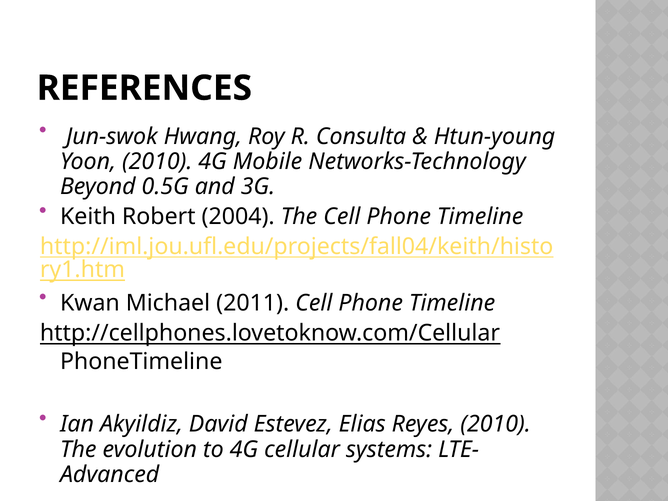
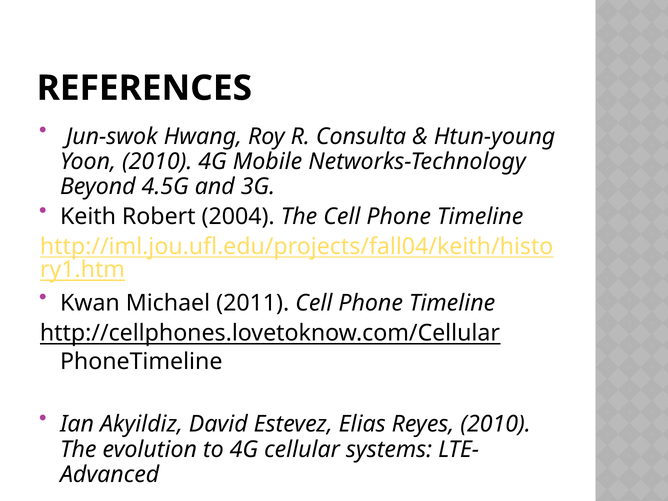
0.5G: 0.5G -> 4.5G
